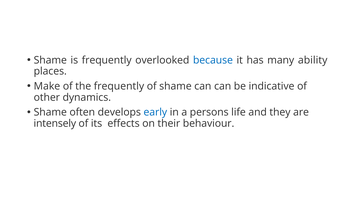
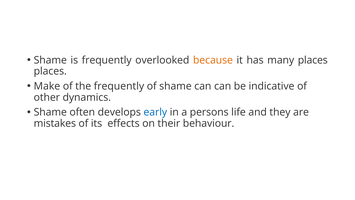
because colour: blue -> orange
many ability: ability -> places
intensely: intensely -> mistakes
